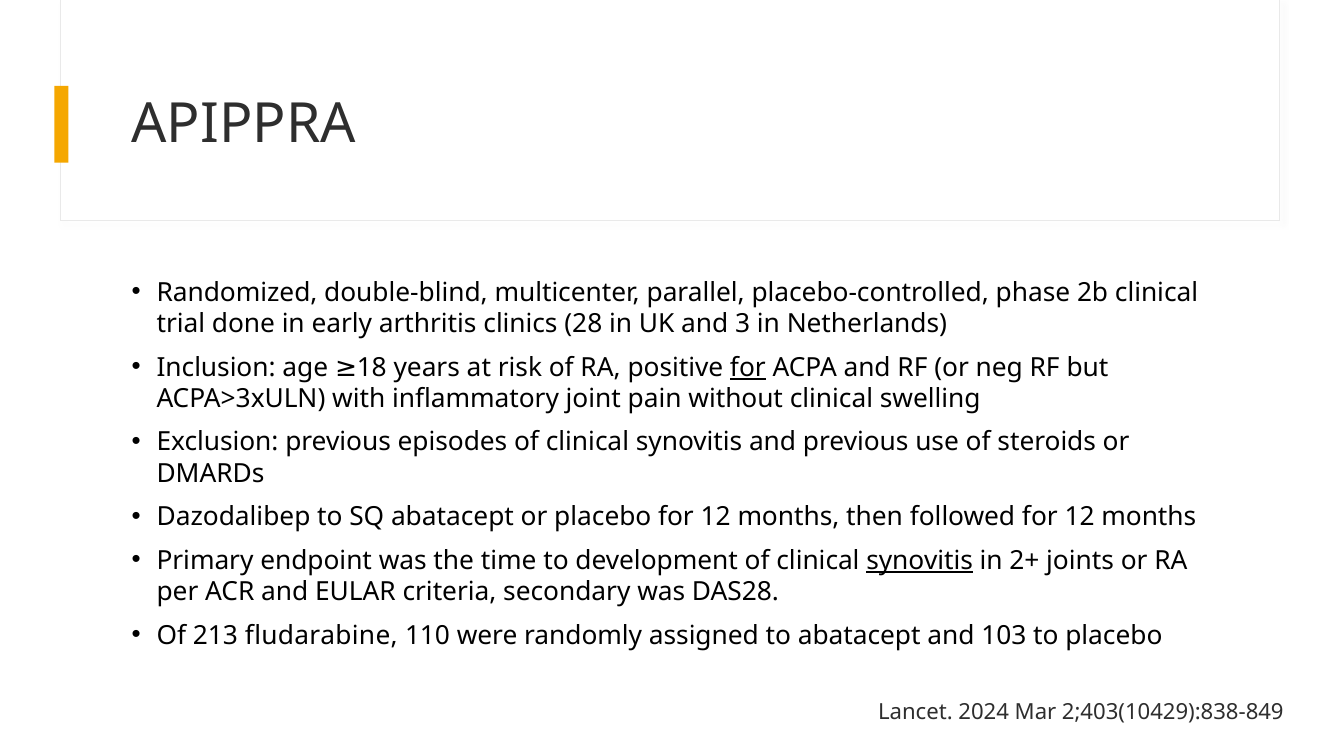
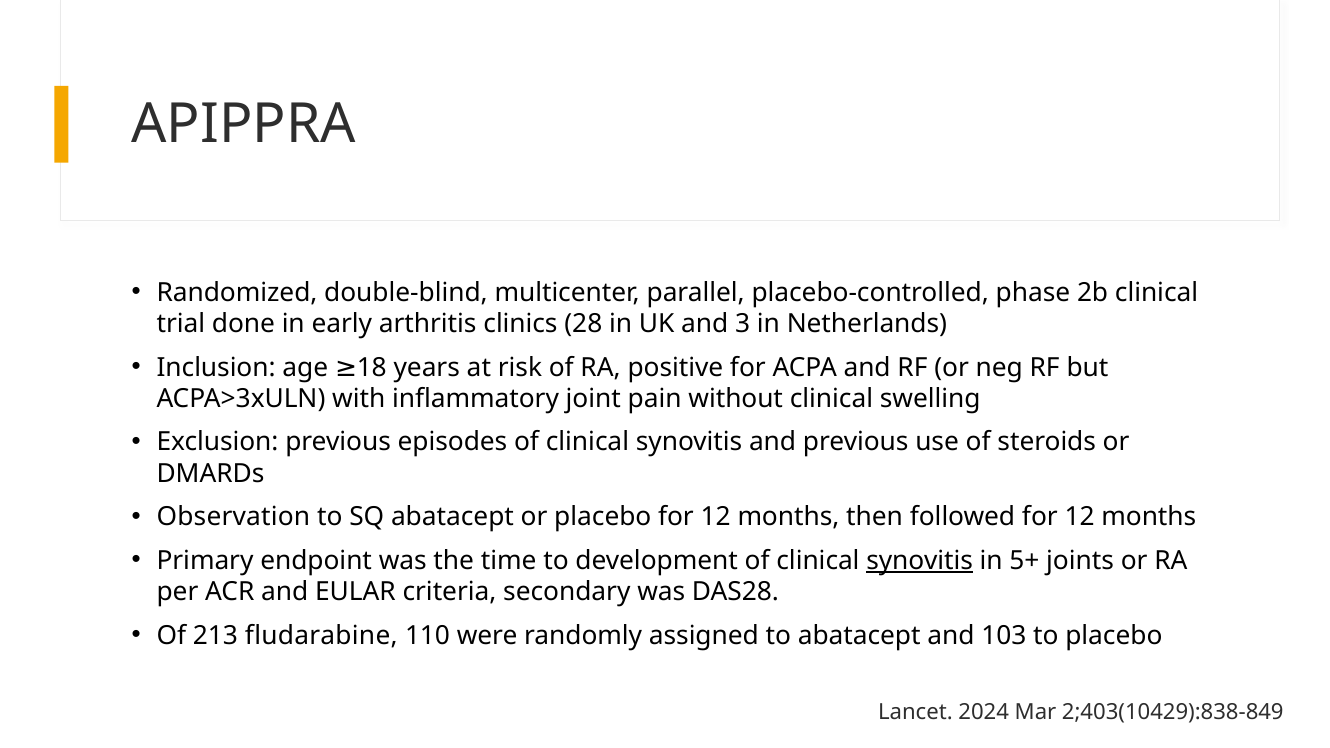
for at (748, 367) underline: present -> none
Dazodalibep: Dazodalibep -> Observation
2+: 2+ -> 5+
